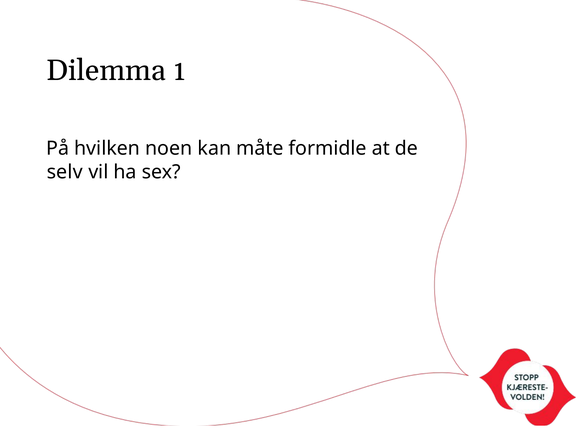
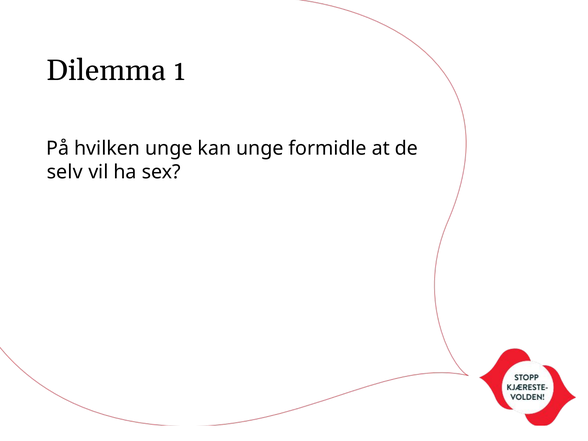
hvilken noen: noen -> unge
kan måte: måte -> unge
